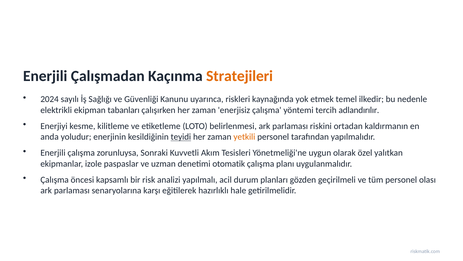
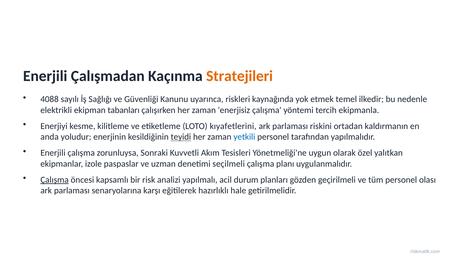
2024: 2024 -> 4088
adlandırılır: adlandırılır -> ekipmanla
belirlenmesi: belirlenmesi -> kıyafetlerini
yetkili colour: orange -> blue
otomatik: otomatik -> seçilmeli
Çalışma at (55, 179) underline: none -> present
